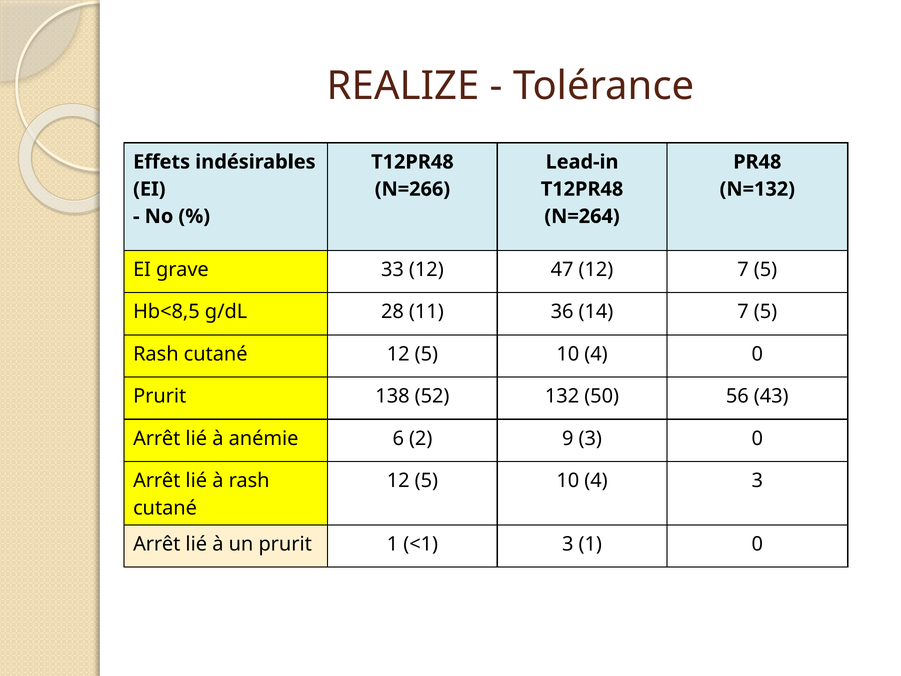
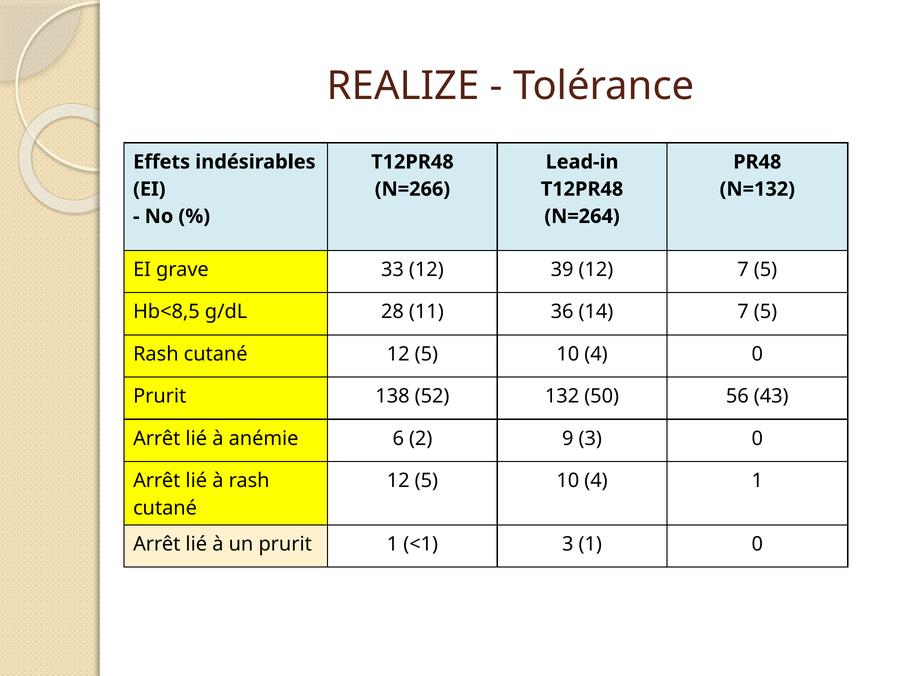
47: 47 -> 39
4 3: 3 -> 1
